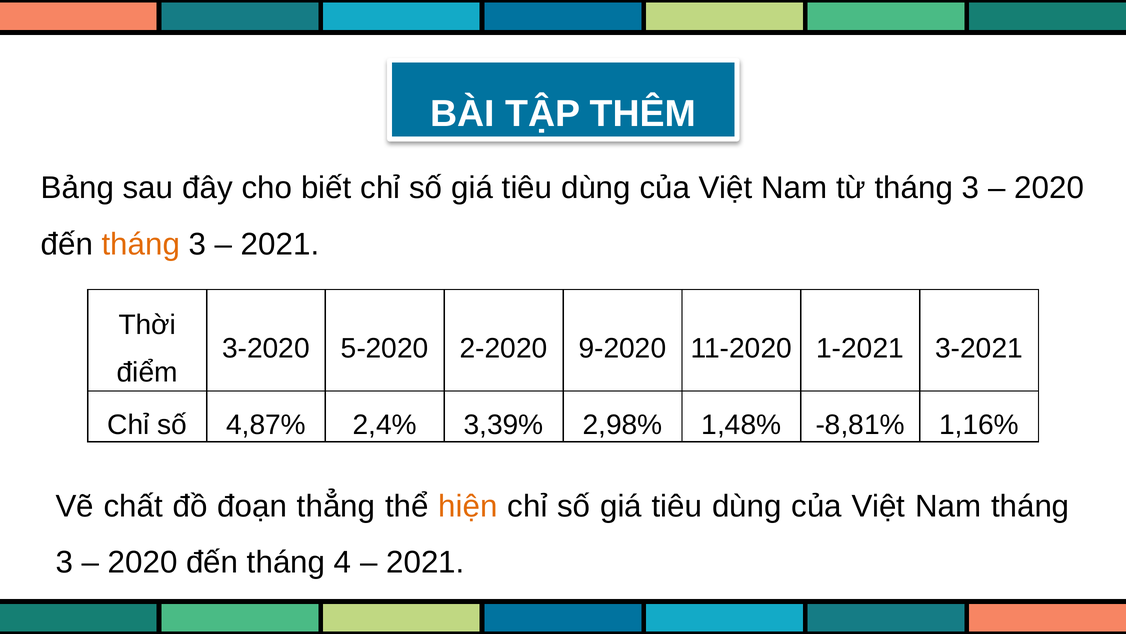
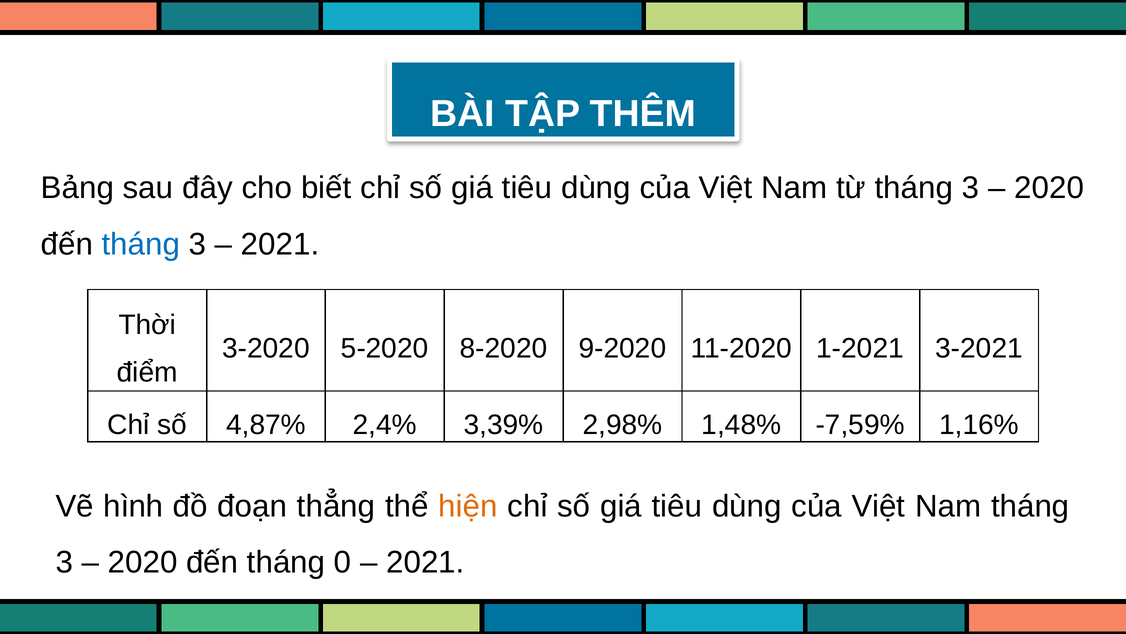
tháng at (141, 244) colour: orange -> blue
2-2020: 2-2020 -> 8-2020
-8,81%: -8,81% -> -7,59%
chất: chất -> hình
4: 4 -> 0
